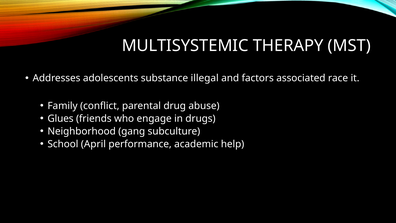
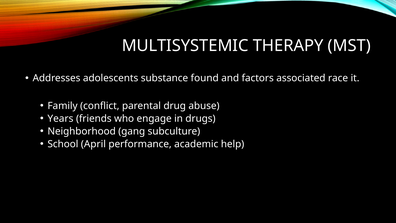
illegal: illegal -> found
Glues: Glues -> Years
